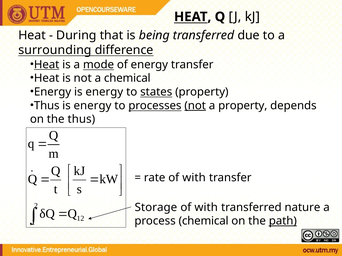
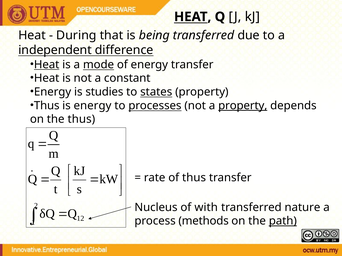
surrounding: surrounding -> independent
a chemical: chemical -> constant
Energy is energy: energy -> studies
not at (195, 106) underline: present -> none
property at (243, 106) underline: none -> present
rate of with: with -> thus
Storage: Storage -> Nucleus
process chemical: chemical -> methods
